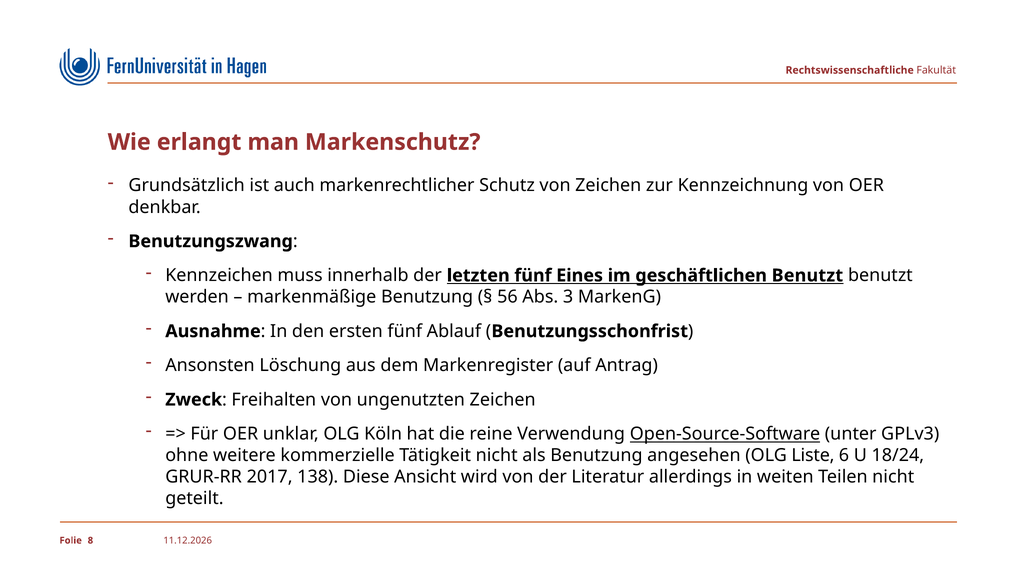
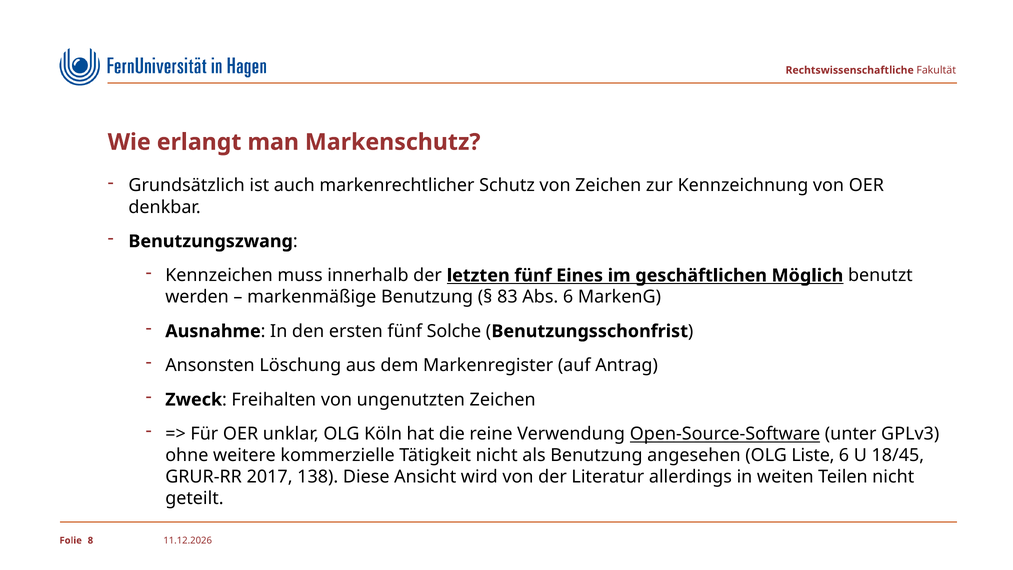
geschäftlichen Benutzt: Benutzt -> Möglich
56: 56 -> 83
Abs 3: 3 -> 6
Ablauf: Ablauf -> Solche
18/24: 18/24 -> 18/45
